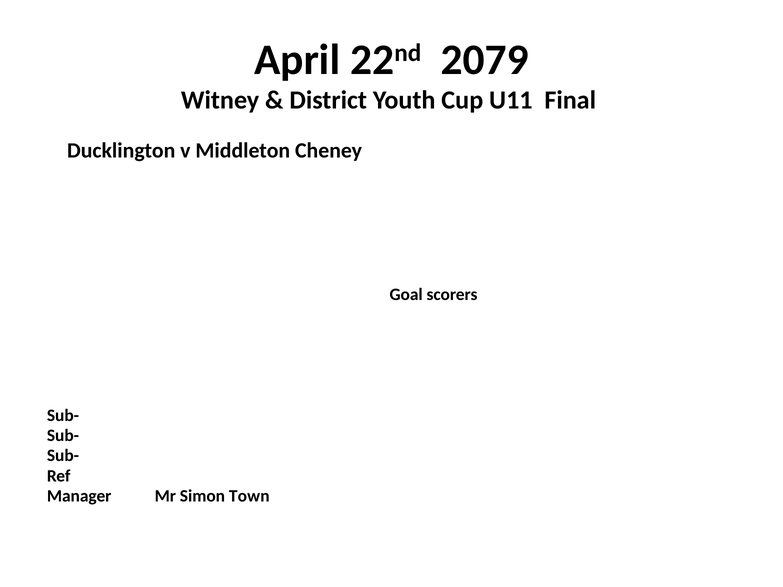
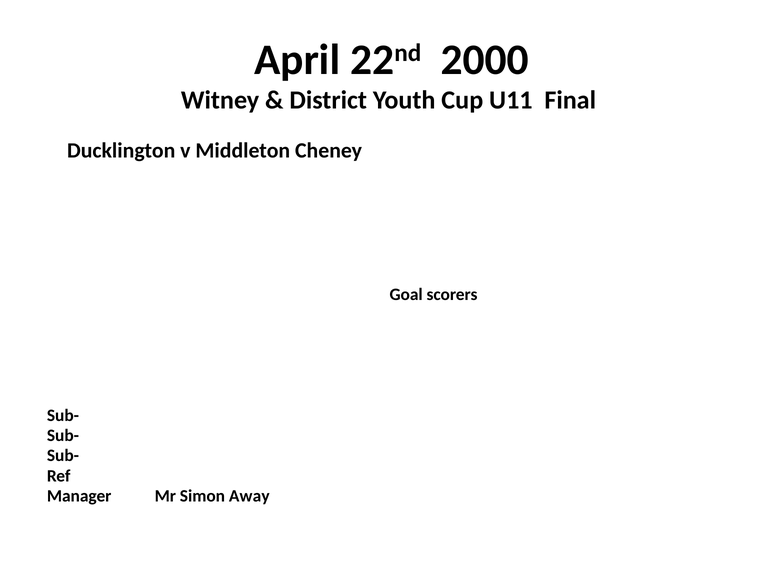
2079: 2079 -> 2000
Town: Town -> Away
